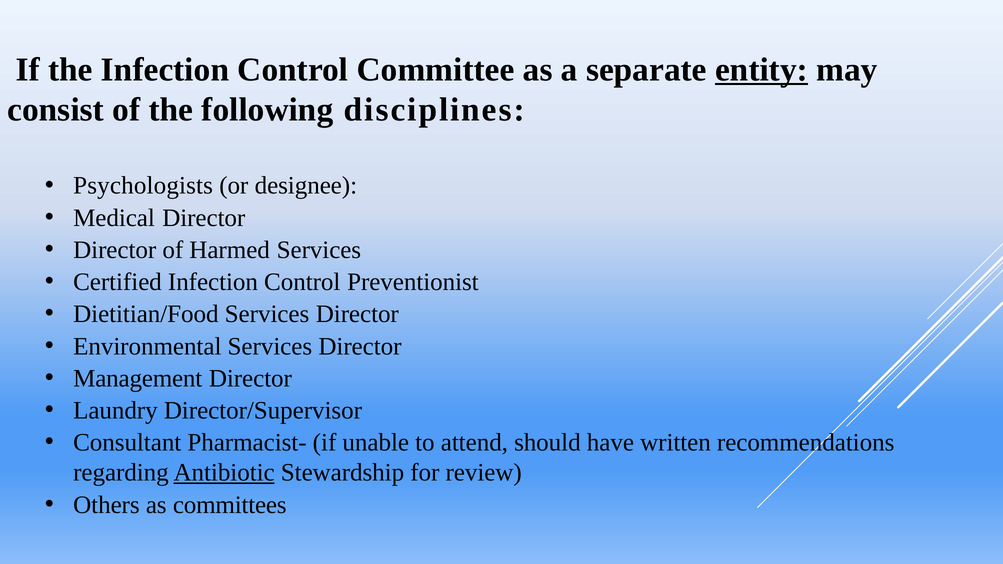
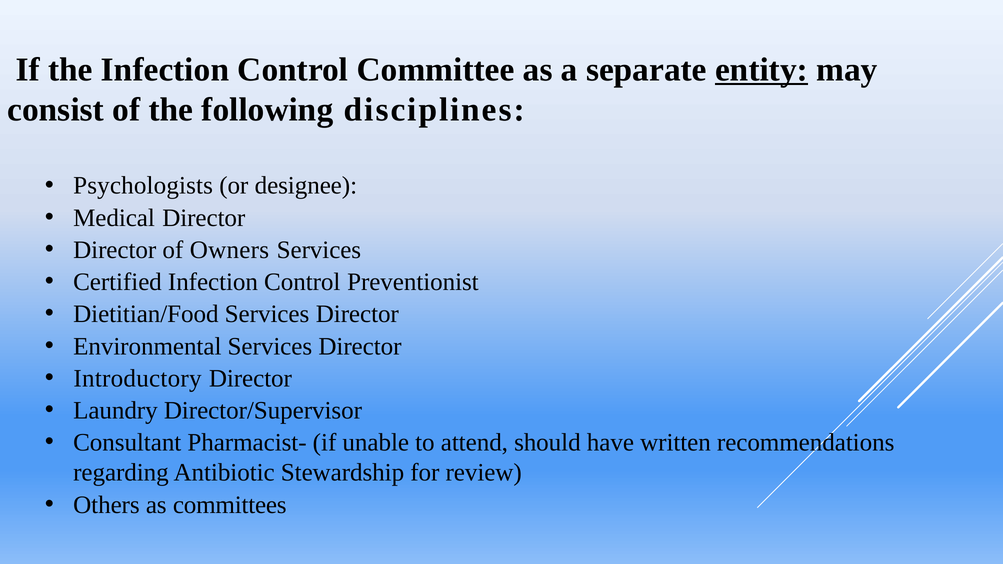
Harmed: Harmed -> Owners
Management: Management -> Introductory
Antibiotic underline: present -> none
